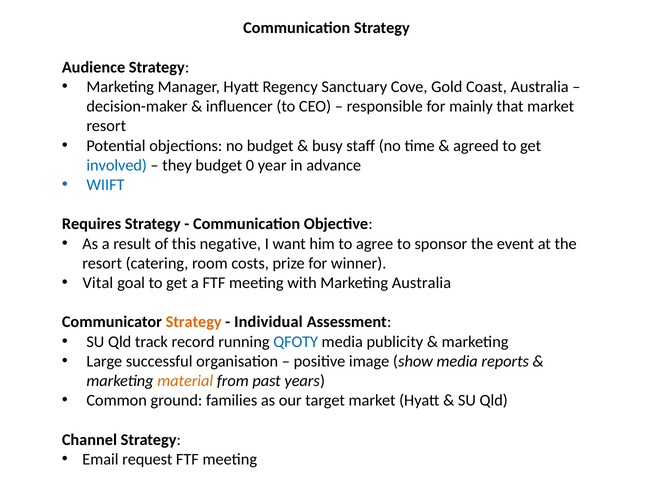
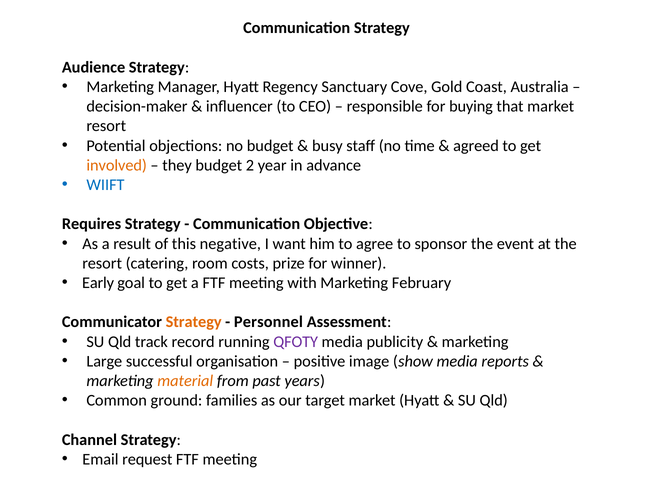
mainly: mainly -> buying
involved colour: blue -> orange
0: 0 -> 2
Vital: Vital -> Early
Marketing Australia: Australia -> February
Individual: Individual -> Personnel
QFOTY colour: blue -> purple
